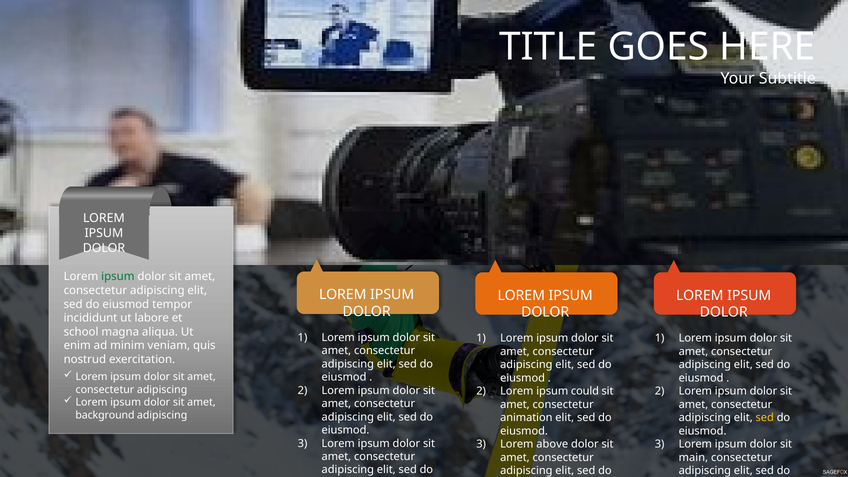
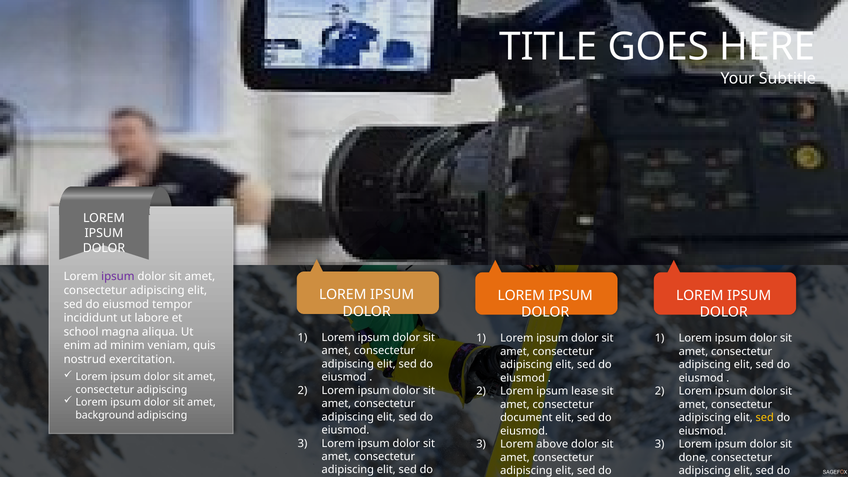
ipsum at (118, 277) colour: green -> purple
could: could -> lease
animation: animation -> document
main: main -> done
